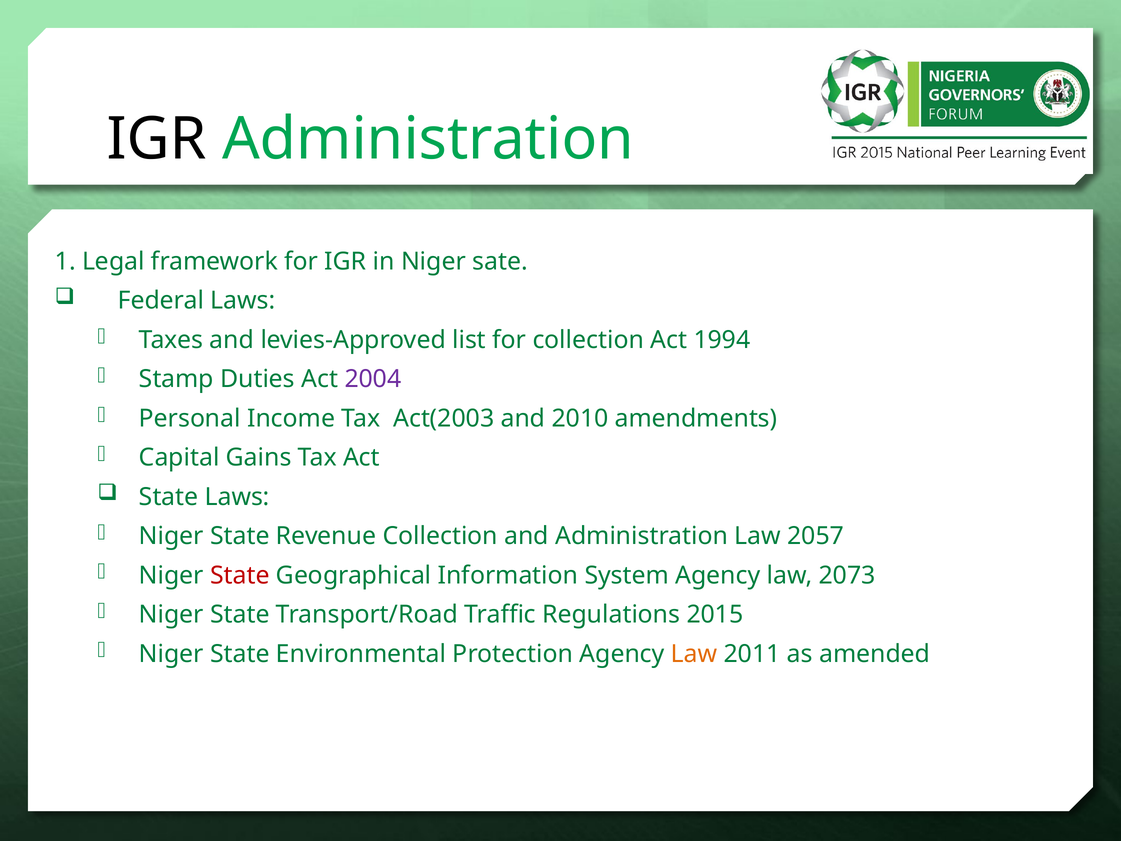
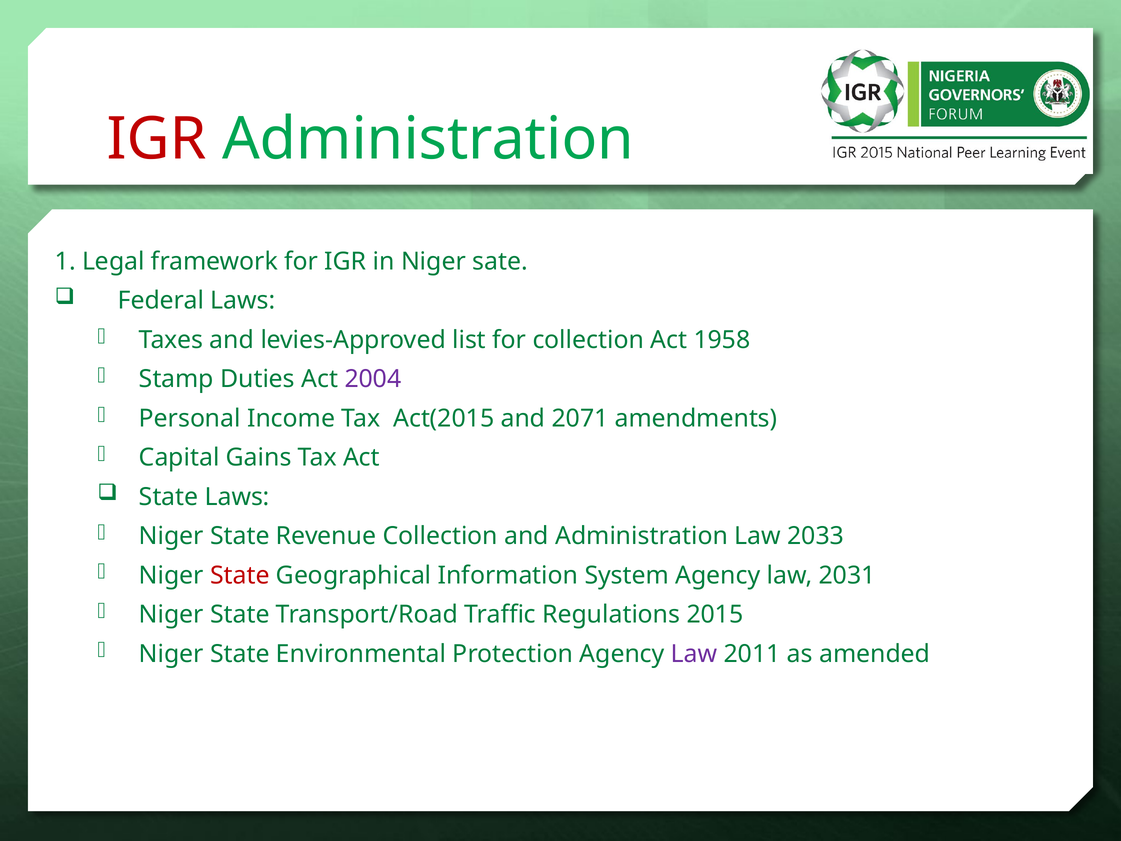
IGR at (157, 139) colour: black -> red
1994: 1994 -> 1958
Act(2003: Act(2003 -> Act(2015
2010: 2010 -> 2071
2057: 2057 -> 2033
2073: 2073 -> 2031
Law at (694, 654) colour: orange -> purple
